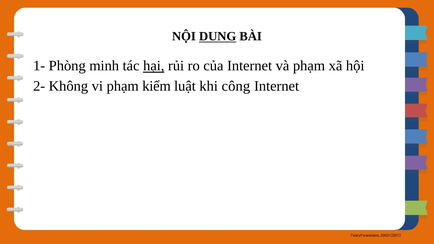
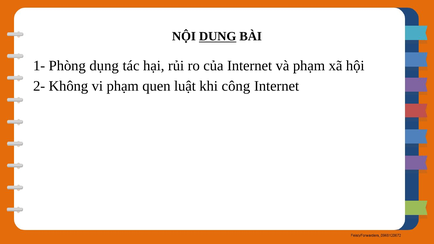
minh: minh -> dụng
hại underline: present -> none
kiểm: kiểm -> quen
